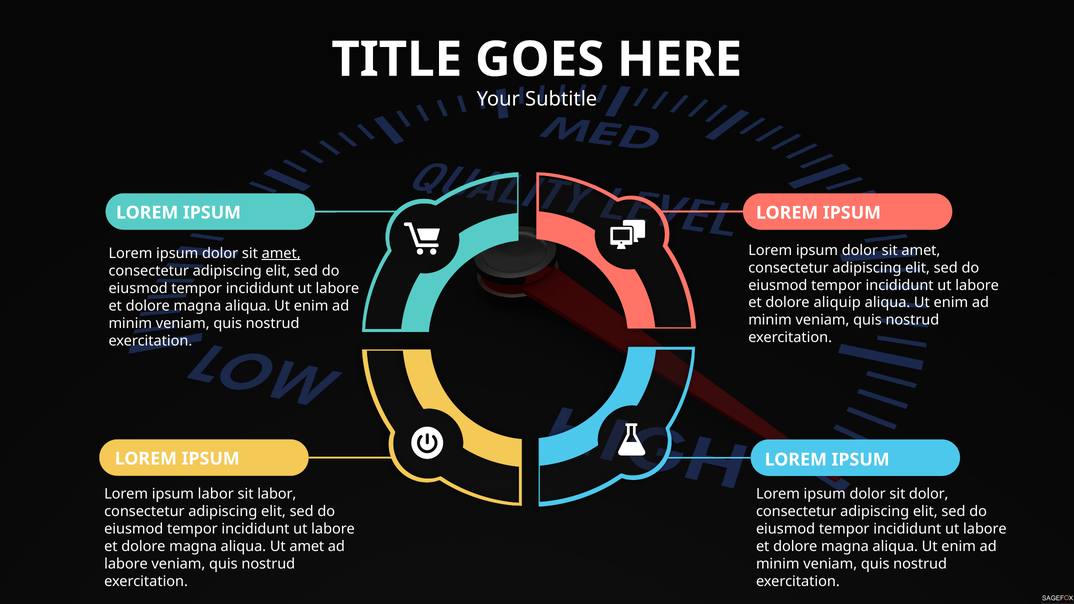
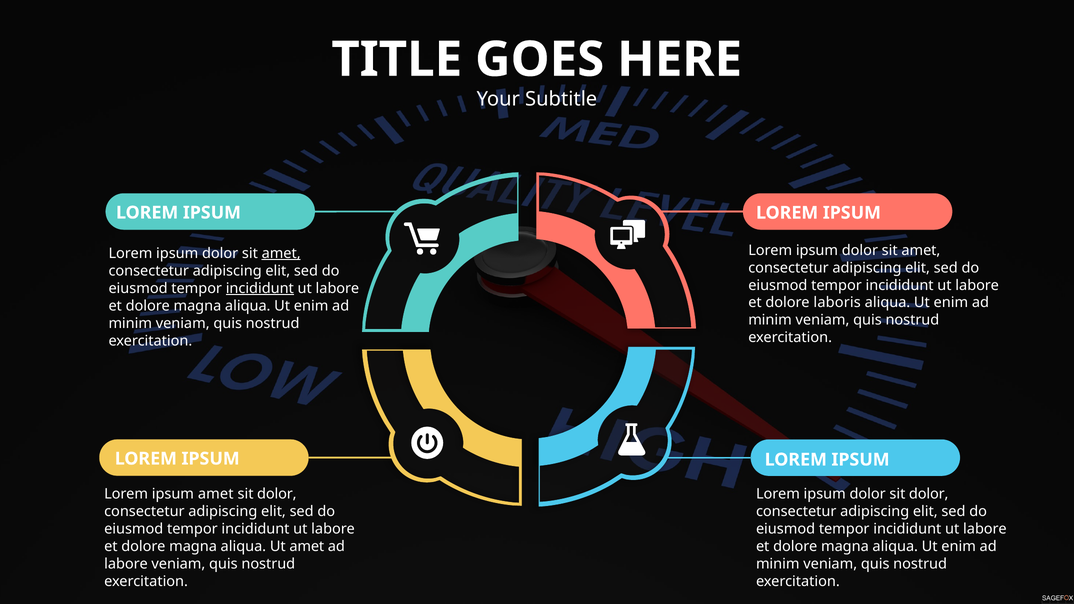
incididunt at (260, 288) underline: none -> present
aliquip: aliquip -> laboris
ipsum labor: labor -> amet
labor at (277, 494): labor -> dolor
